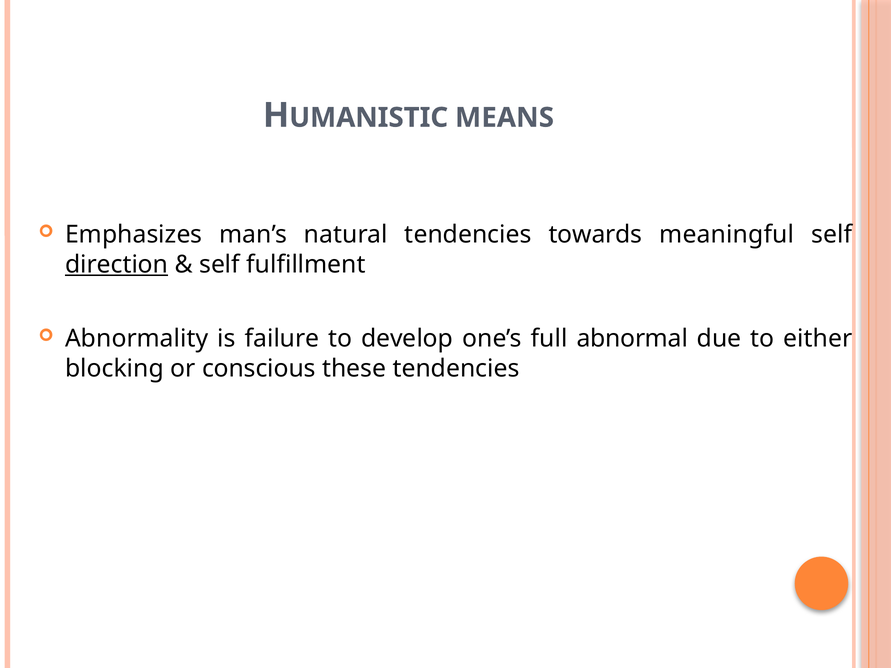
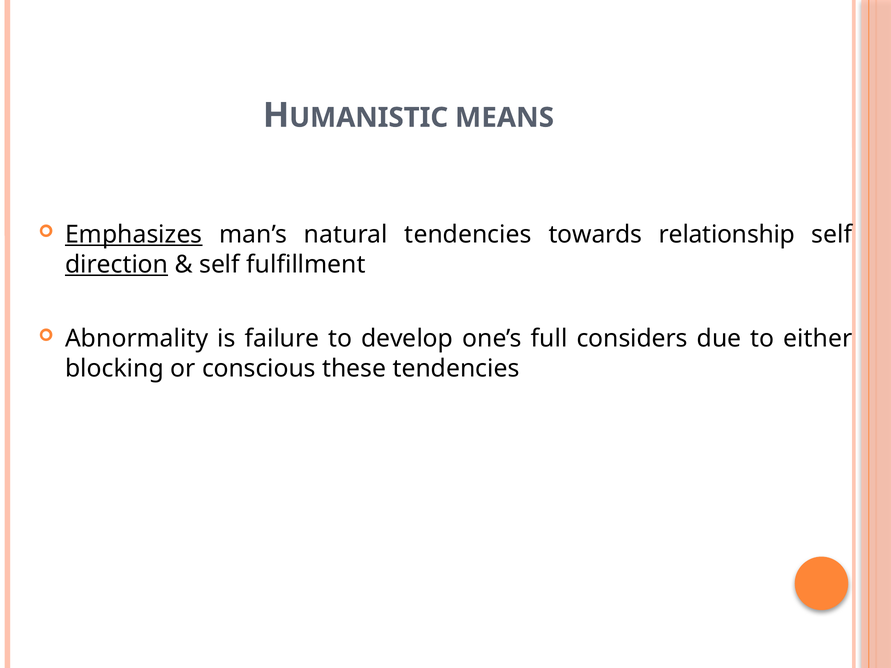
Emphasizes underline: none -> present
meaningful: meaningful -> relationship
abnormal: abnormal -> considers
